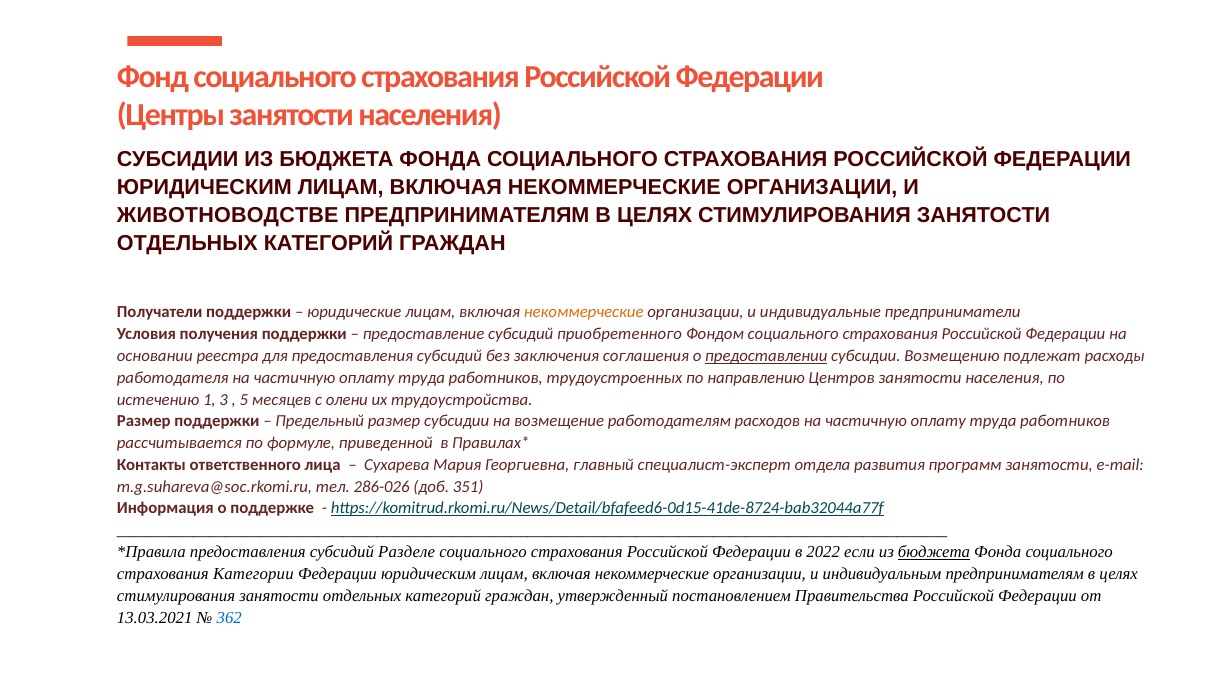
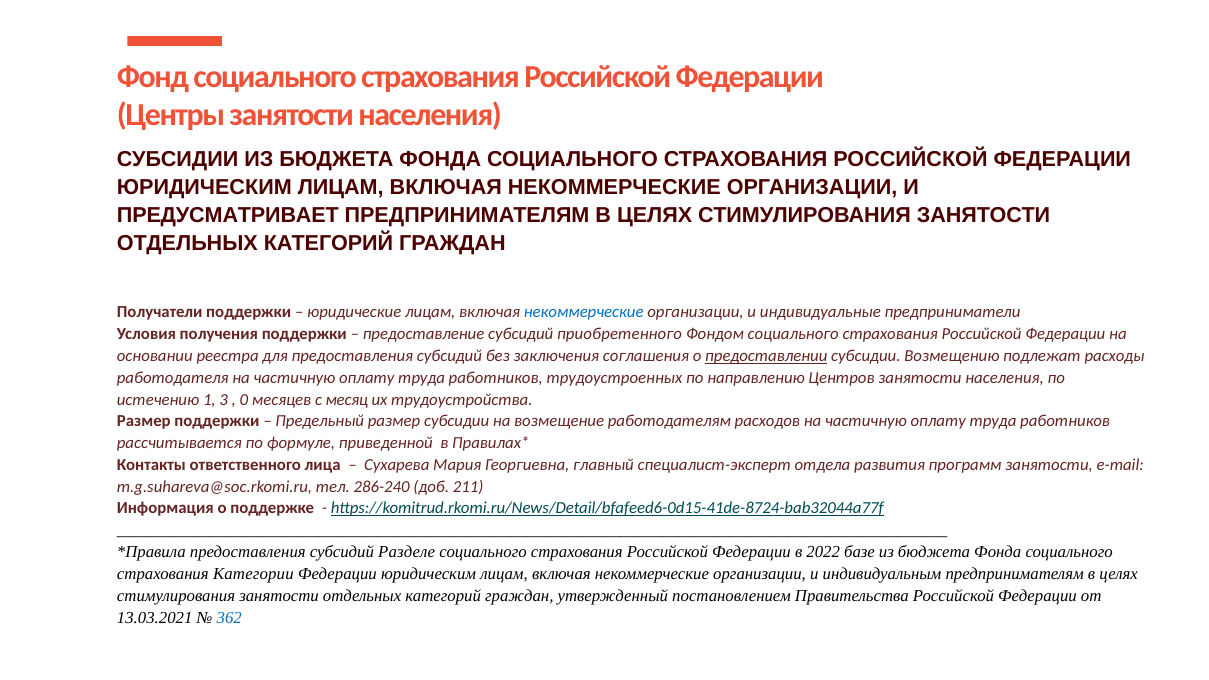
ЖИВОТНОВОДСТВЕ: ЖИВОТНОВОДСТВЕ -> ПРЕДУСМАТРИВАЕТ
некоммерческие at (584, 312) colour: orange -> blue
5: 5 -> 0
олени: олени -> месяц
286-026: 286-026 -> 286-240
351: 351 -> 211
если: если -> базе
бюджета at (934, 552) underline: present -> none
